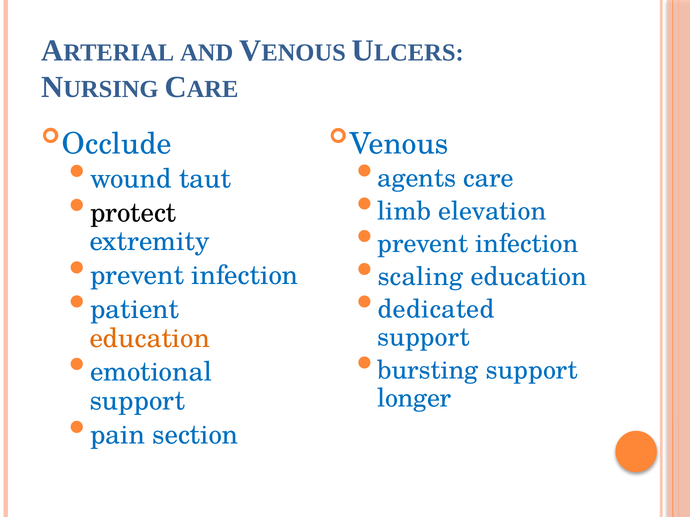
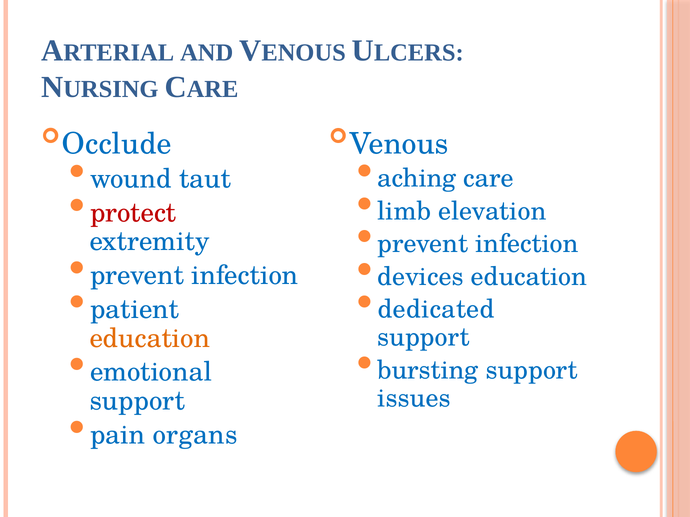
agents: agents -> aching
protect colour: black -> red
scaling: scaling -> devices
longer: longer -> issues
section: section -> organs
